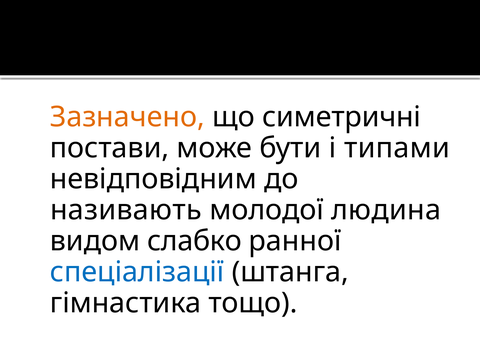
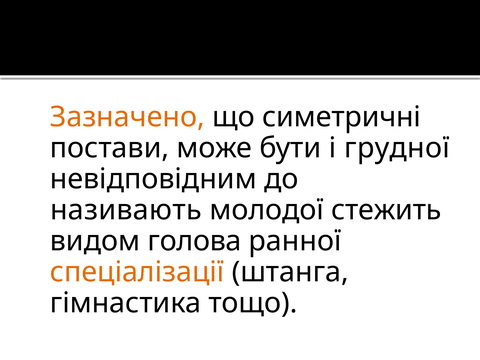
типами: типами -> грудної
людина: людина -> стежить
слабко: слабко -> голова
спеціалізації colour: blue -> orange
